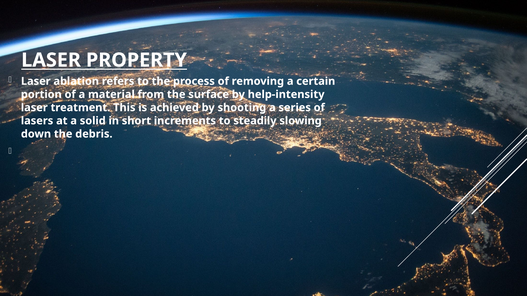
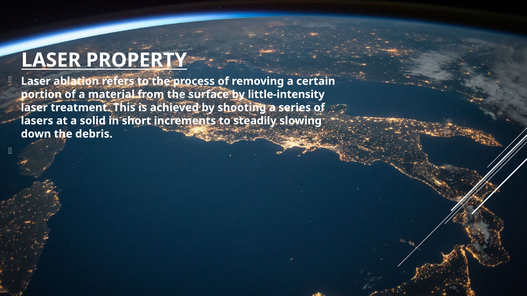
help-intensity: help-intensity -> little-intensity
